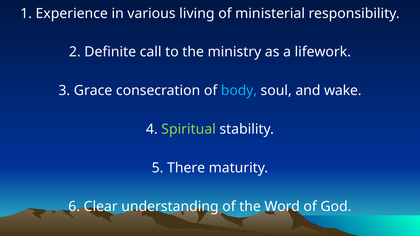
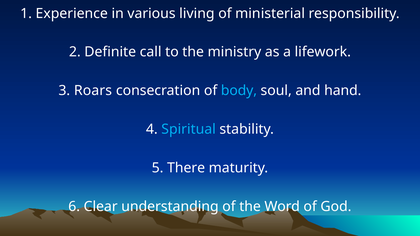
Grace: Grace -> Roars
wake: wake -> hand
Spiritual colour: light green -> light blue
